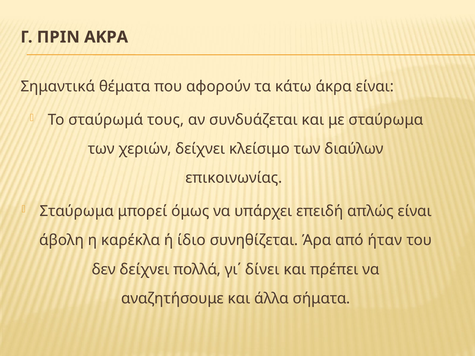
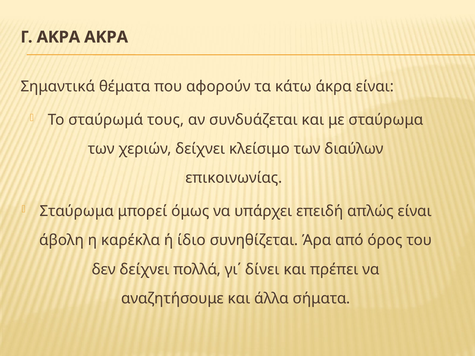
Γ ΠΡΙΝ: ΠΡΙΝ -> ΑΚΡΑ
ήταν: ήταν -> όρος
